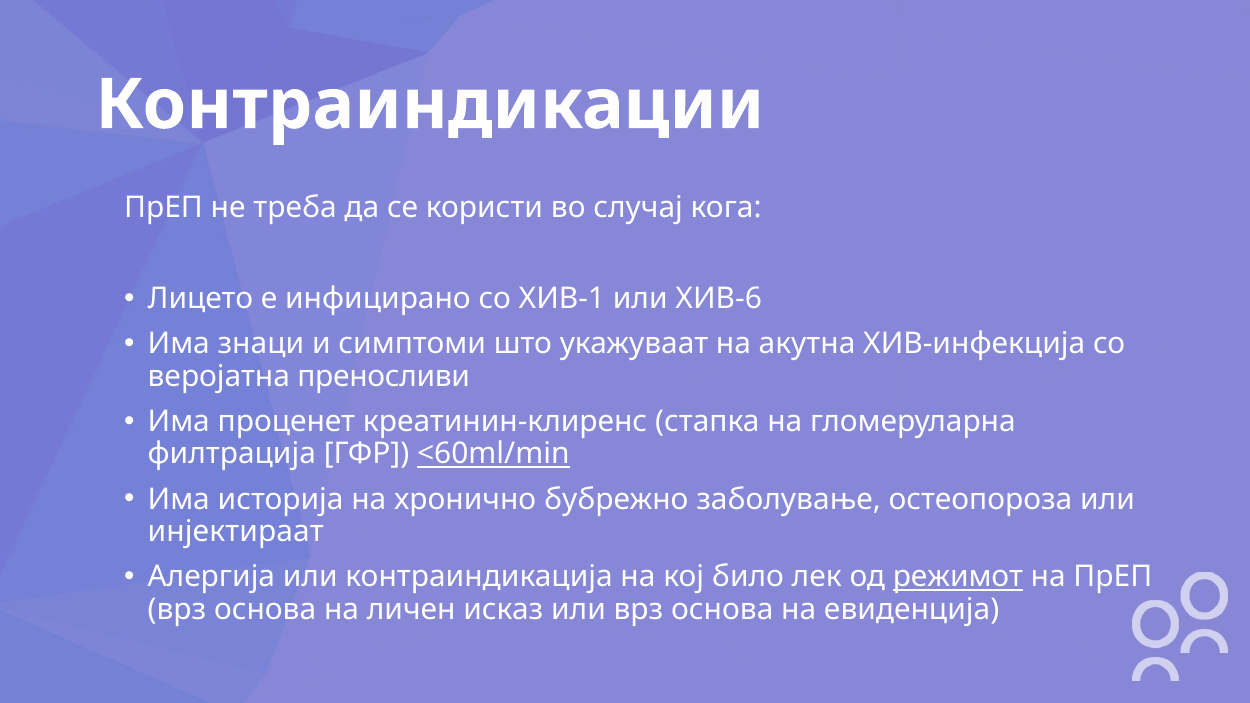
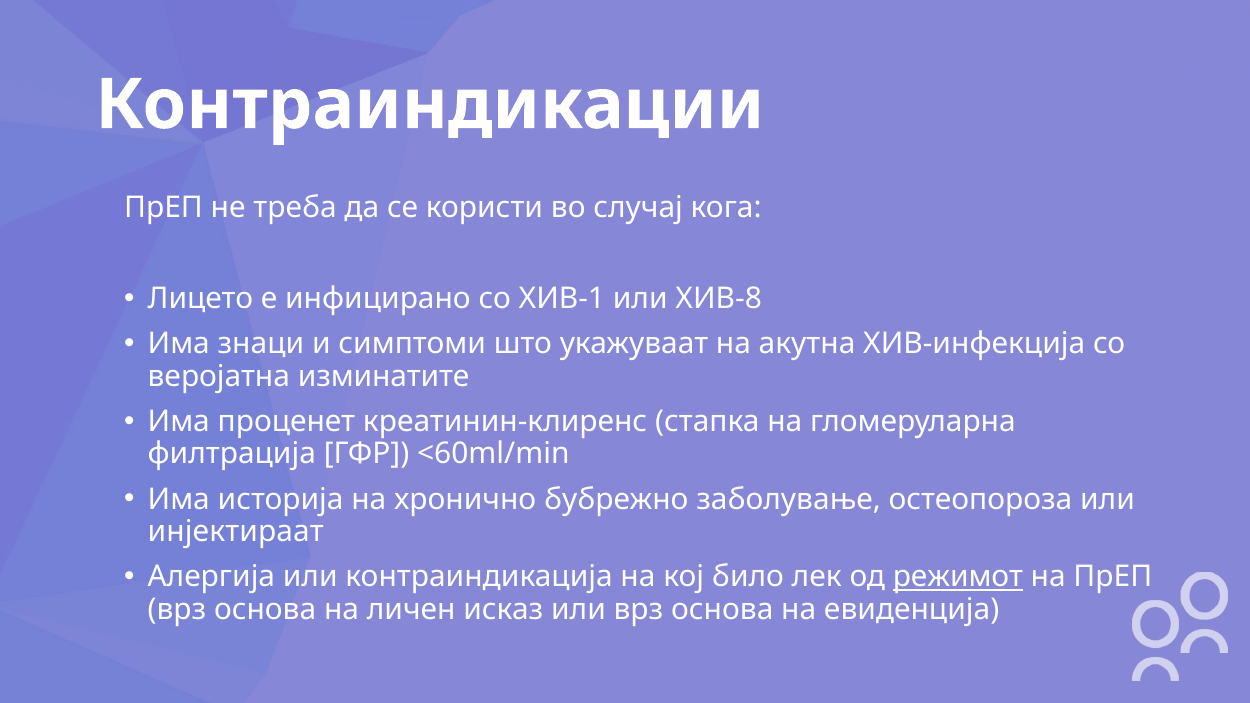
ХИВ-6: ХИВ-6 -> ХИВ-8
преносливи: преносливи -> изминатите
<60ml/min underline: present -> none
